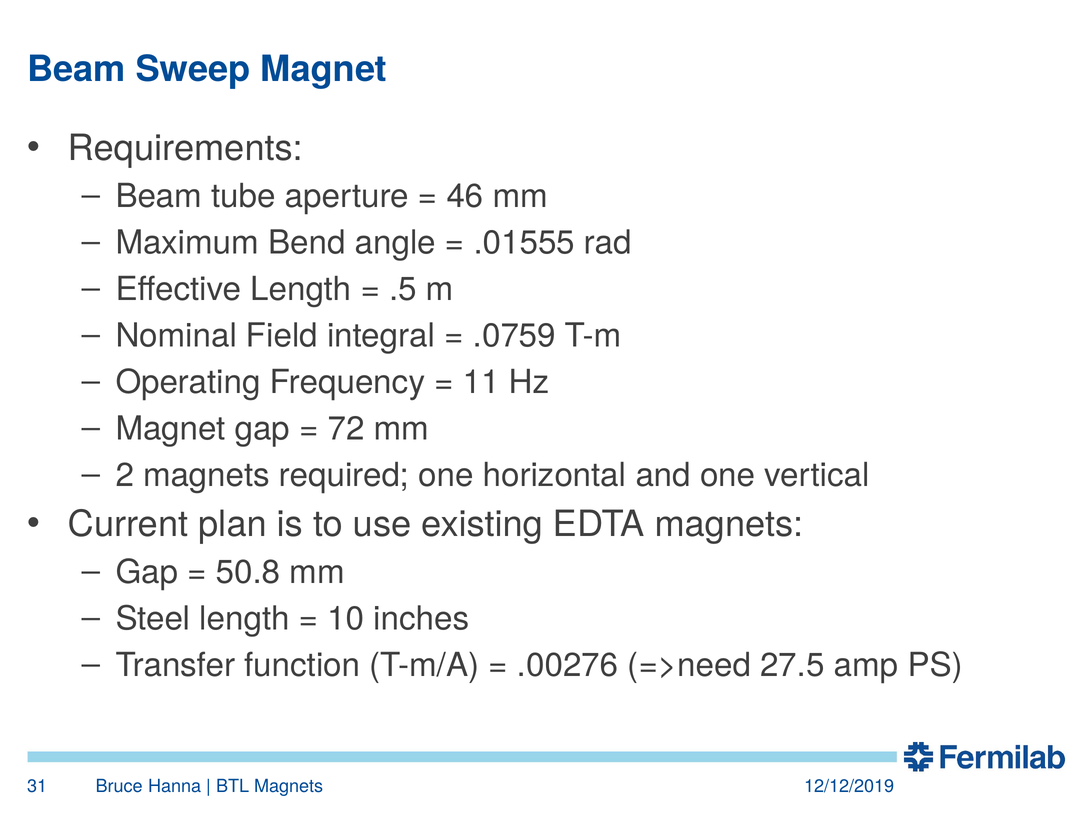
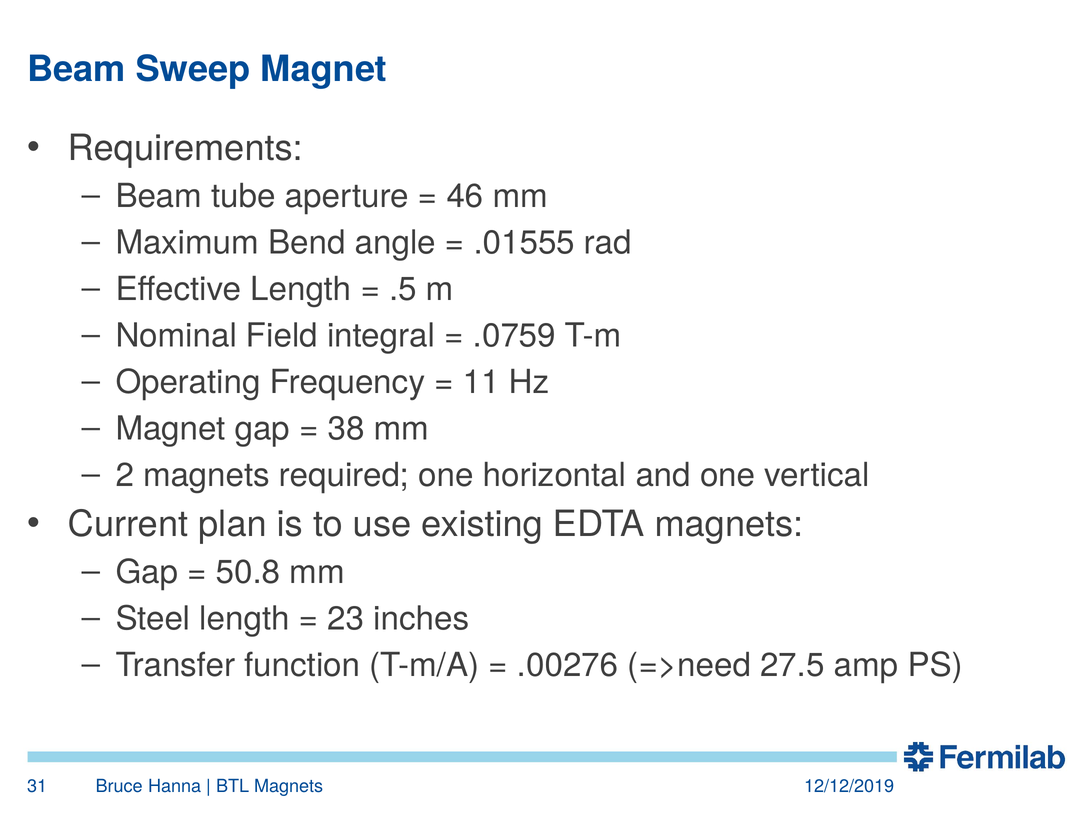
72: 72 -> 38
10: 10 -> 23
